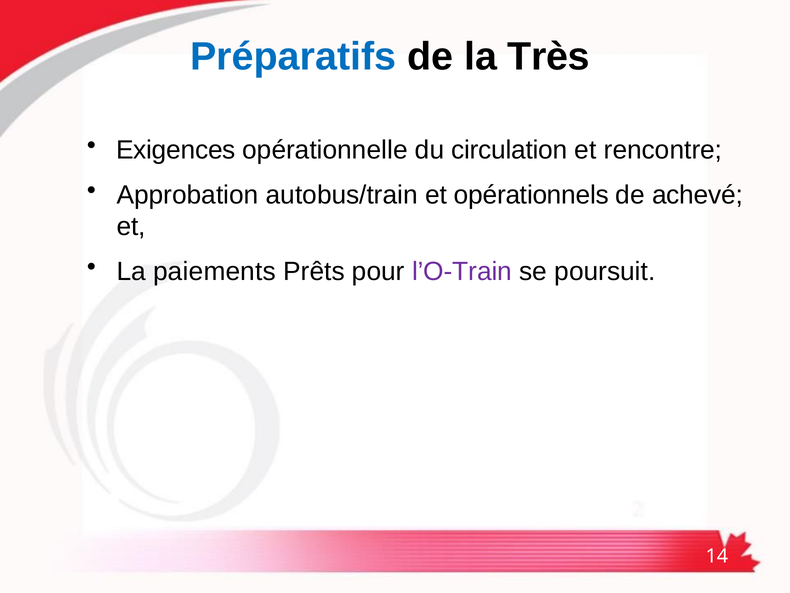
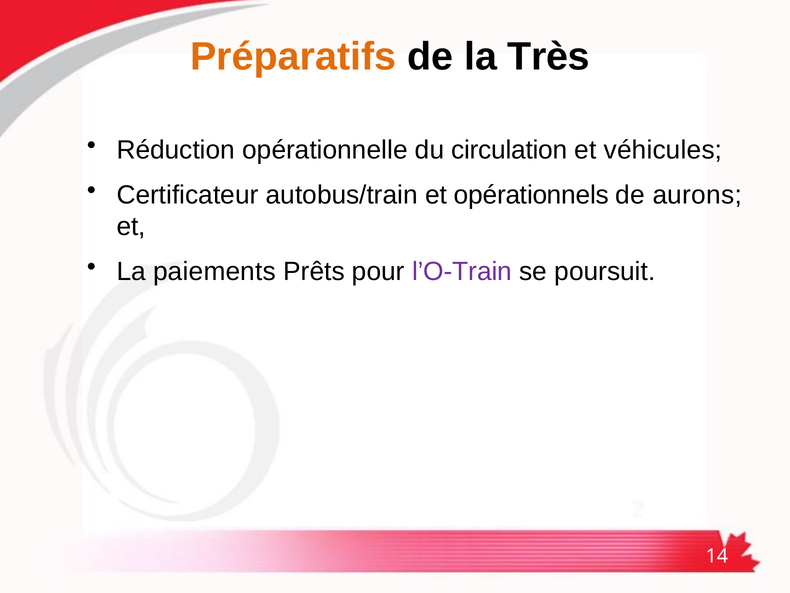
Préparatifs colour: blue -> orange
Exigences: Exigences -> Réduction
rencontre: rencontre -> véhicules
Approbation: Approbation -> Certificateur
achevé: achevé -> aurons
